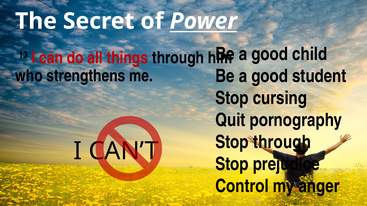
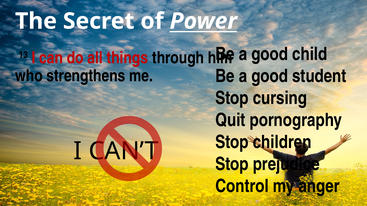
Stop through: through -> children
